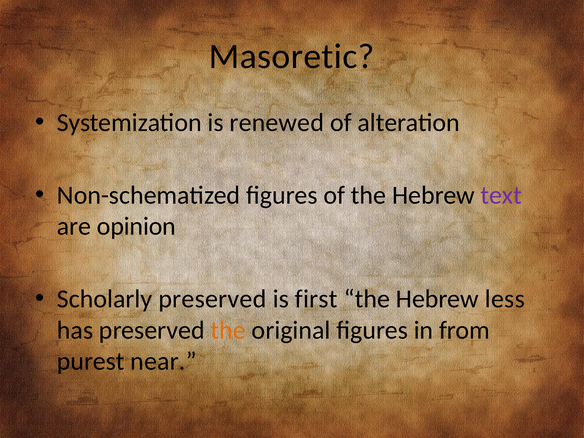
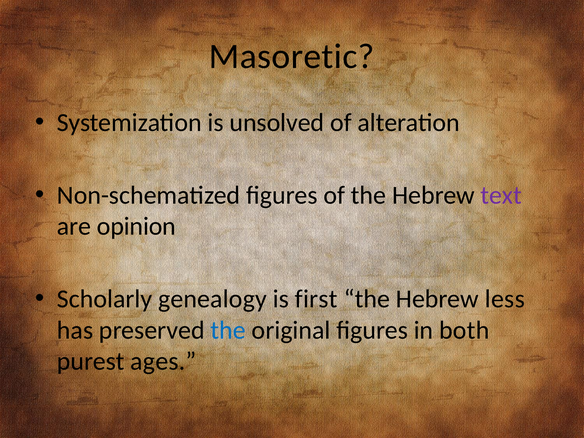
renewed: renewed -> unsolved
Scholarly preserved: preserved -> genealogy
the at (228, 330) colour: orange -> blue
from: from -> both
near: near -> ages
